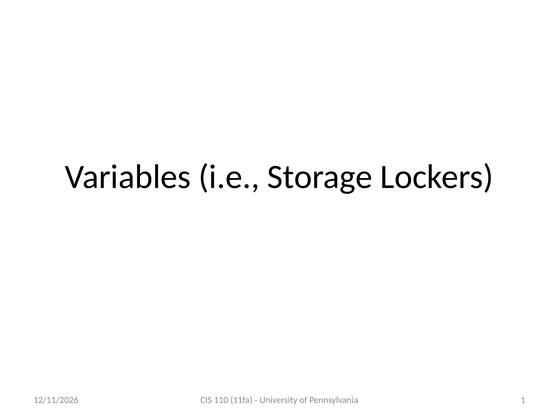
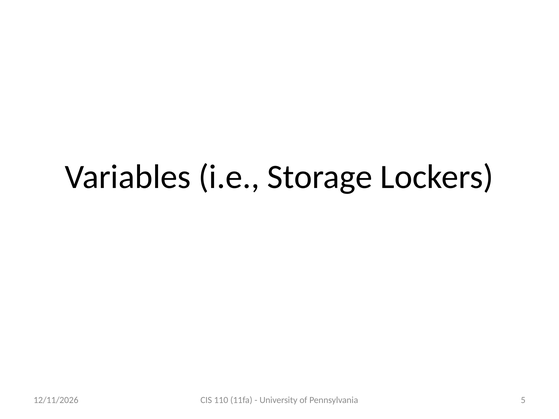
1: 1 -> 5
